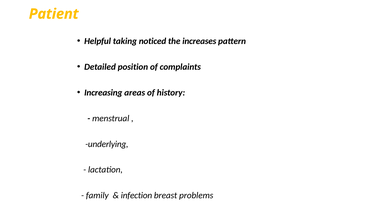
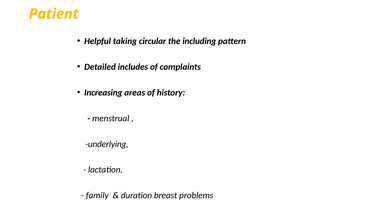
noticed: noticed -> circular
increases: increases -> including
position: position -> includes
infection: infection -> duration
